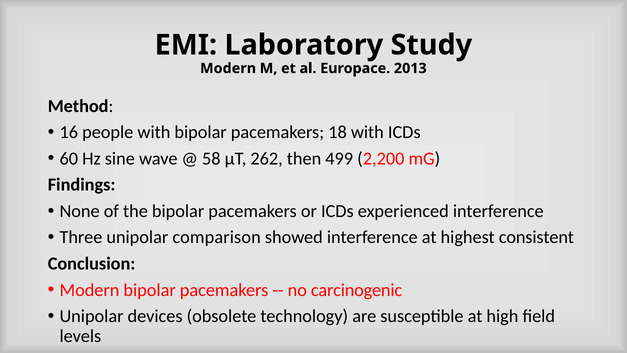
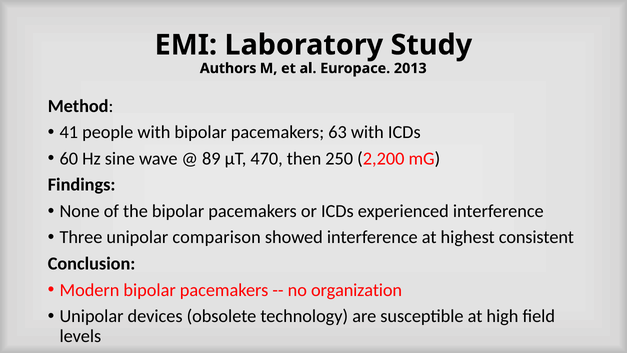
Modern at (228, 68): Modern -> Authors
16: 16 -> 41
18: 18 -> 63
58: 58 -> 89
262: 262 -> 470
499: 499 -> 250
carcinogenic: carcinogenic -> organization
